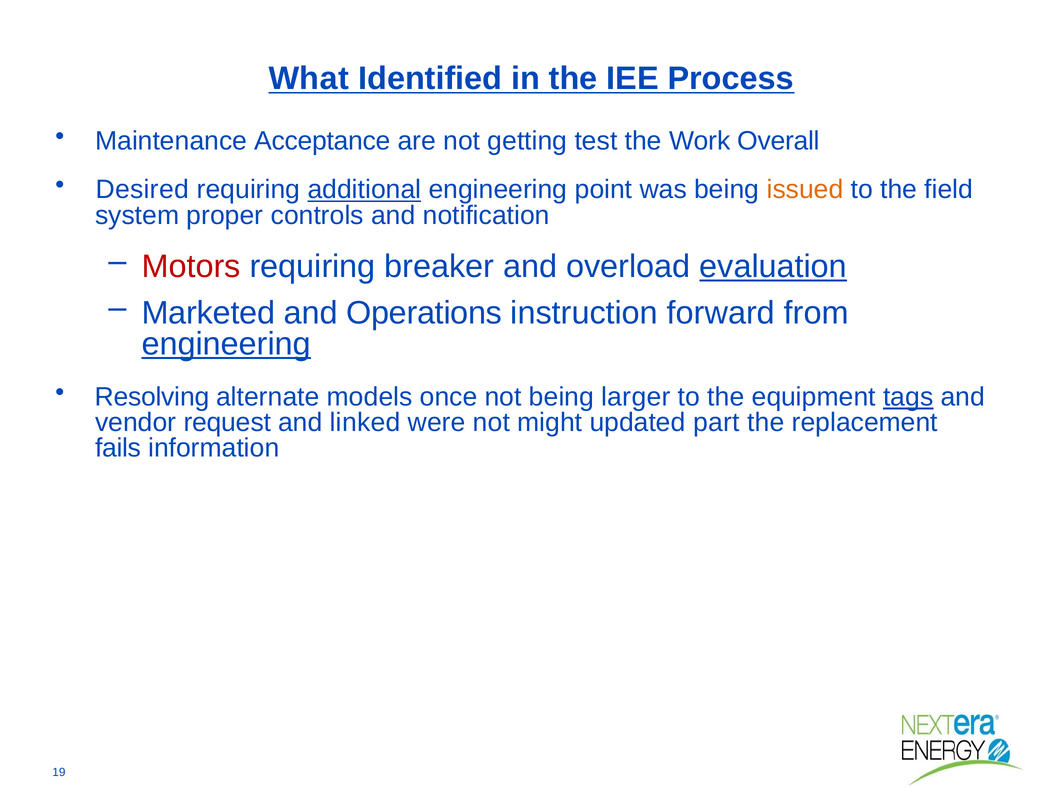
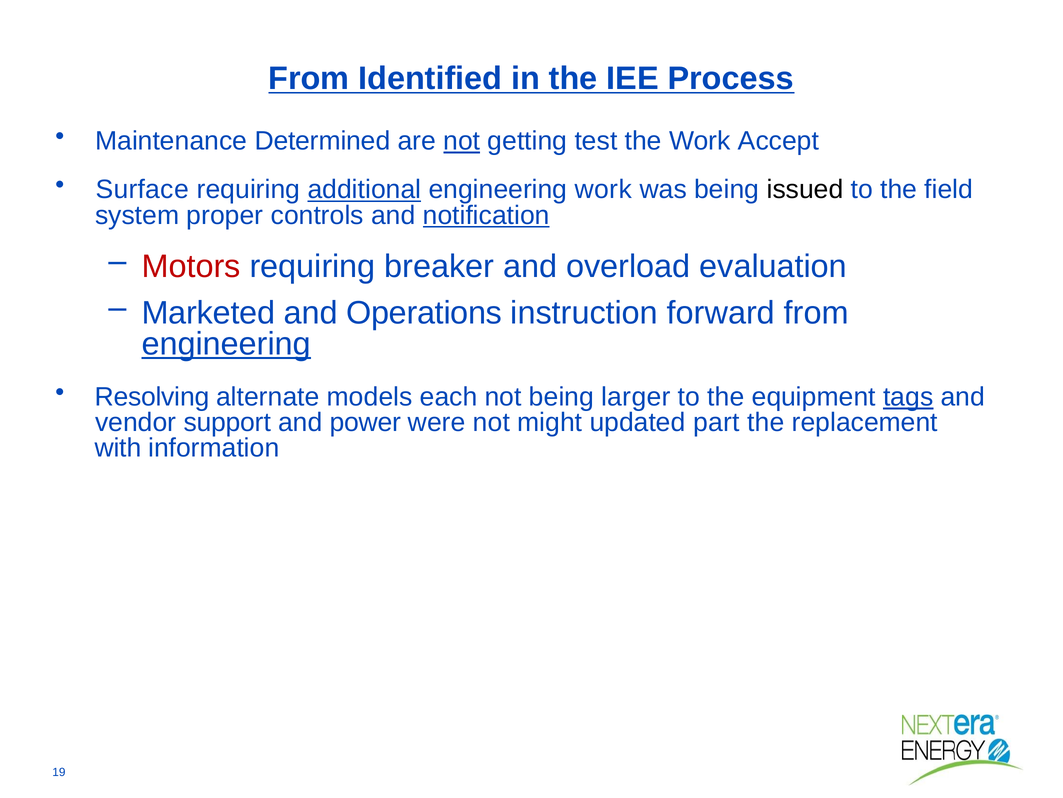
What at (309, 78): What -> From
Acceptance: Acceptance -> Determined
not at (462, 141) underline: none -> present
Overall: Overall -> Accept
Desired: Desired -> Surface
engineering point: point -> work
issued colour: orange -> black
notification underline: none -> present
evaluation underline: present -> none
once: once -> each
request: request -> support
linked: linked -> power
fails: fails -> with
